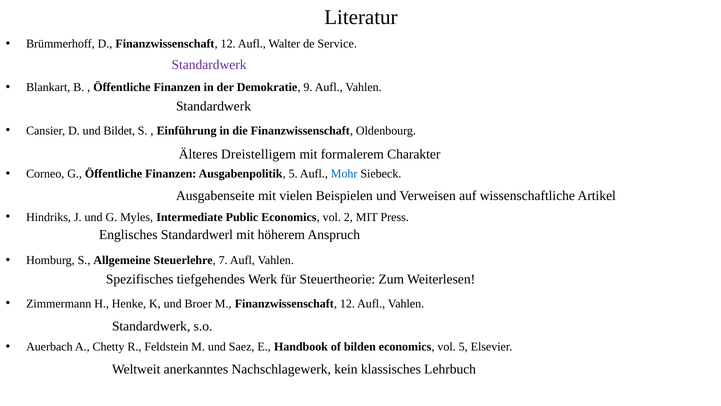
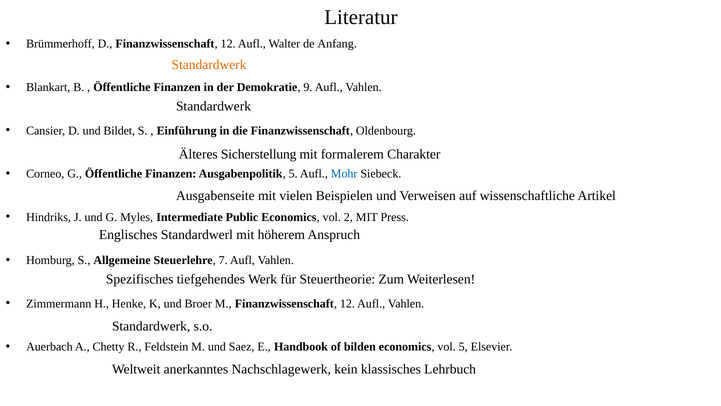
Service: Service -> Anfang
Standardwerk at (209, 65) colour: purple -> orange
Dreistelligem: Dreistelligem -> Sicherstellung
